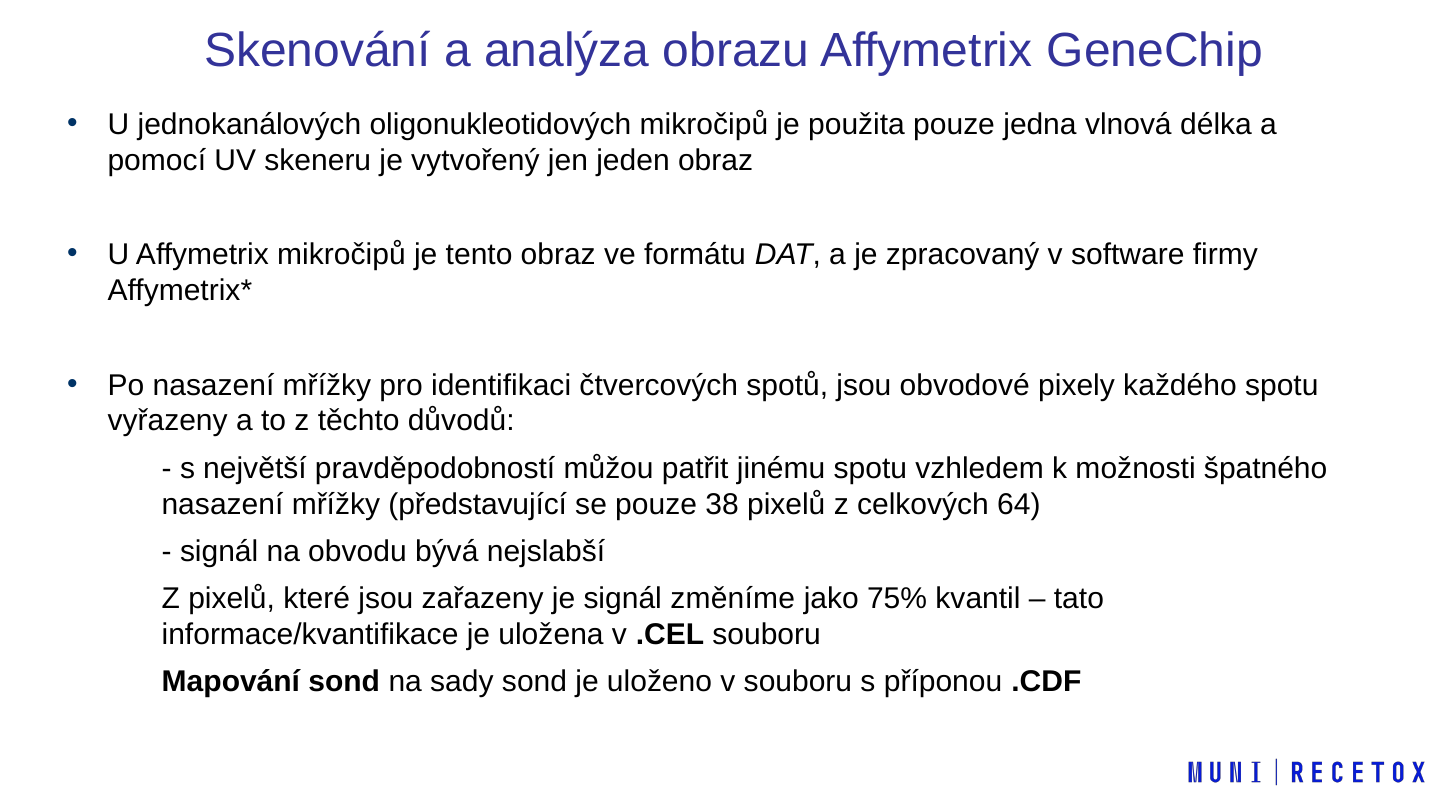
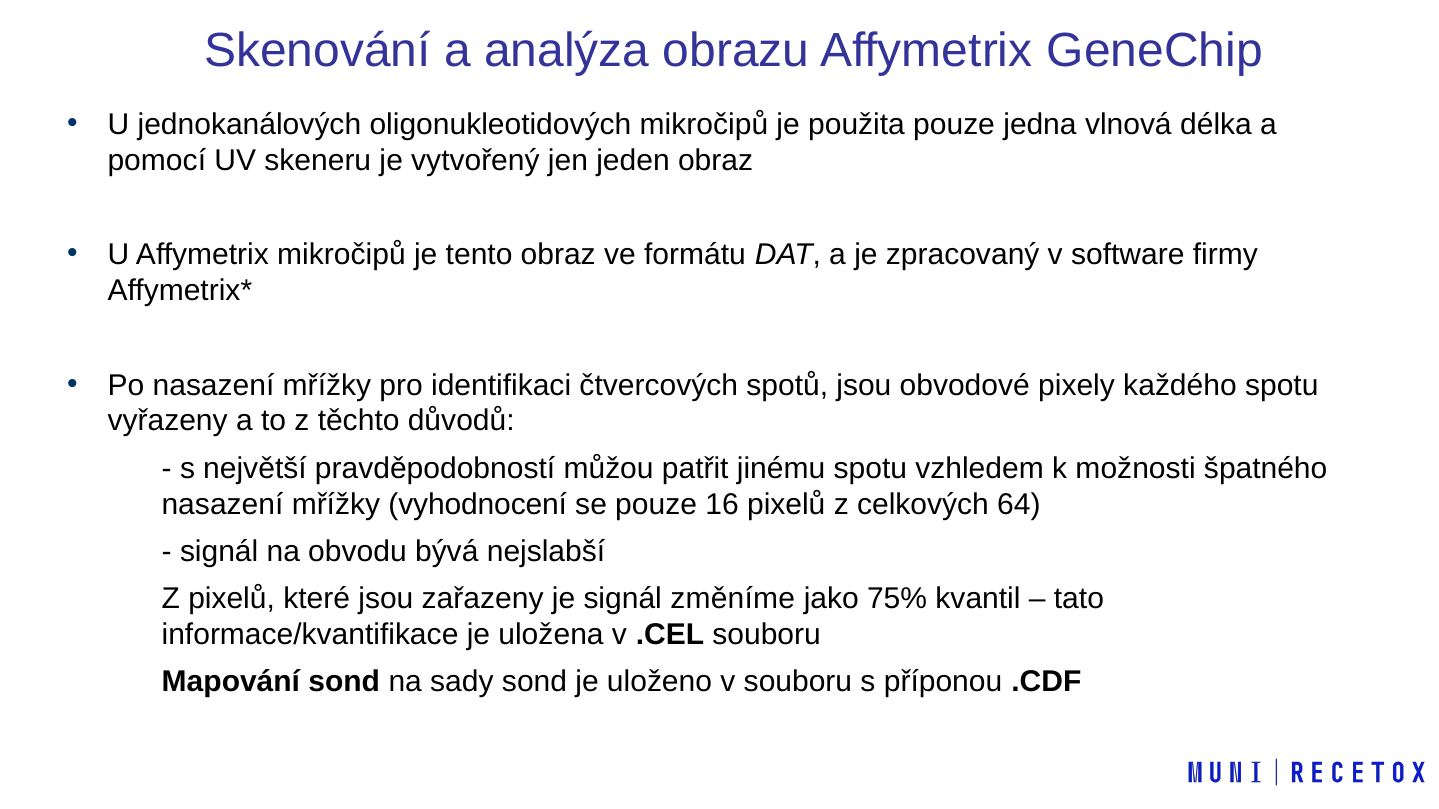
představující: představující -> vyhodnocení
38: 38 -> 16
